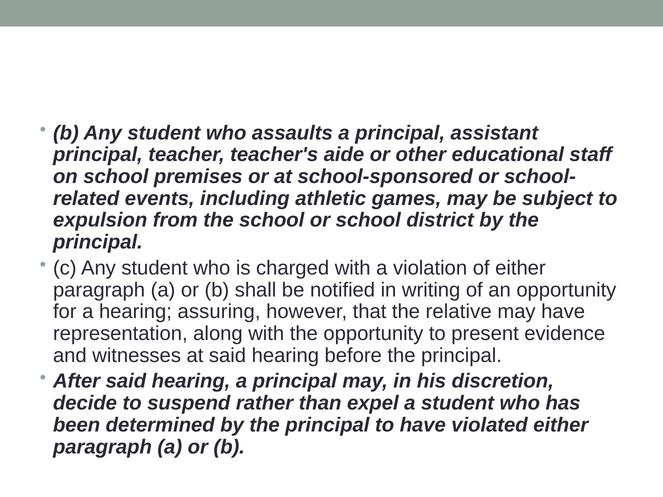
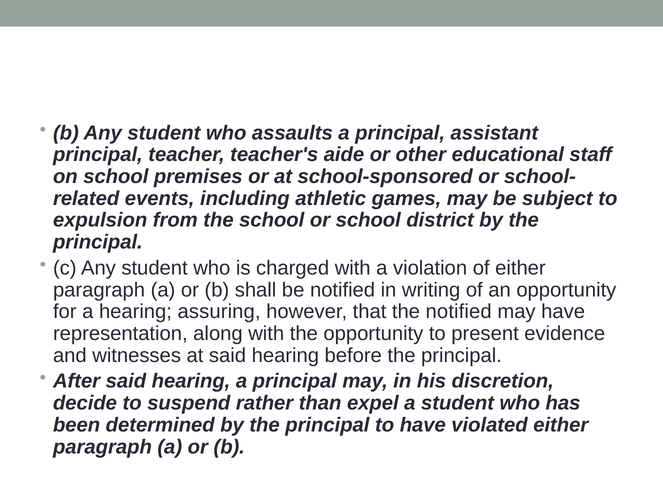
the relative: relative -> notified
